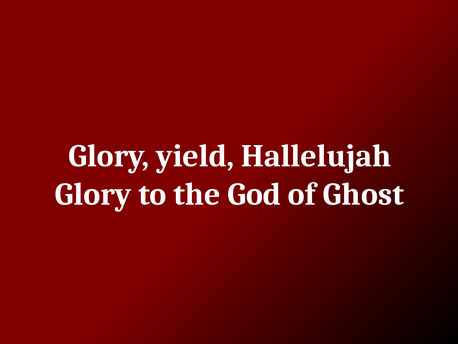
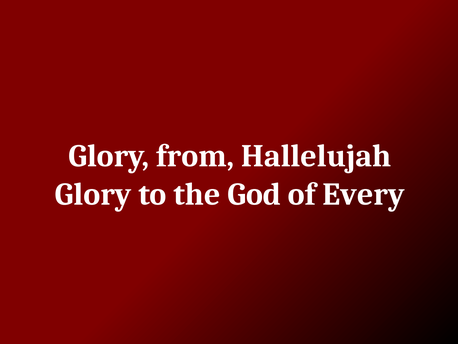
yield: yield -> from
Ghost: Ghost -> Every
